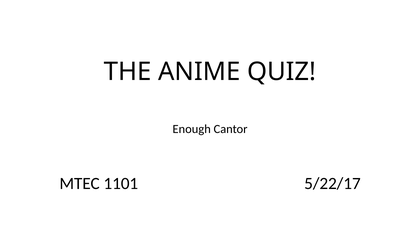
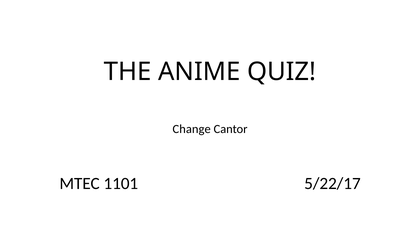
Enough: Enough -> Change
